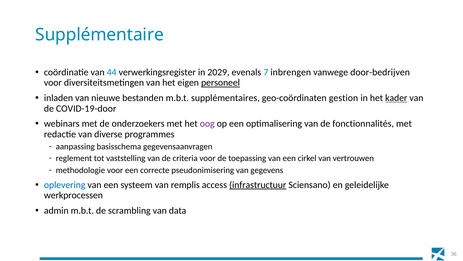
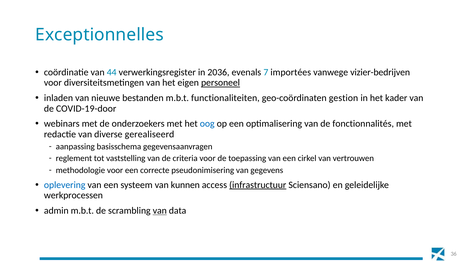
Supplémentaire: Supplémentaire -> Exceptionnelles
2029: 2029 -> 2036
inbrengen: inbrengen -> importées
door-bedrijven: door-bedrijven -> vizier-bedrijven
supplémentaires: supplémentaires -> functionaliteiten
kader underline: present -> none
oog colour: purple -> blue
programmes: programmes -> gerealiseerd
remplis: remplis -> kunnen
van at (160, 210) underline: none -> present
